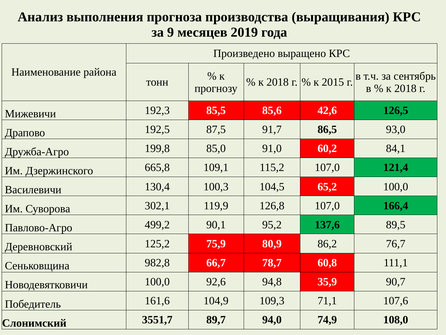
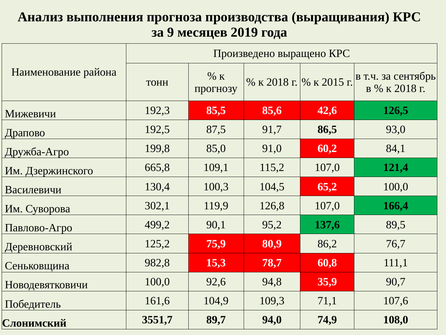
66,7: 66,7 -> 15,3
